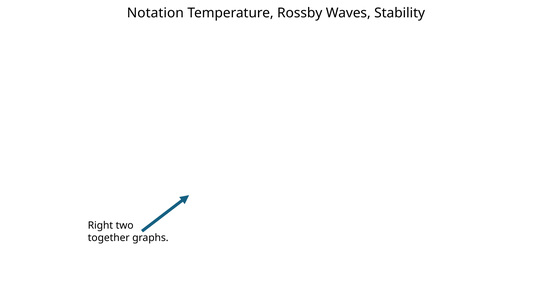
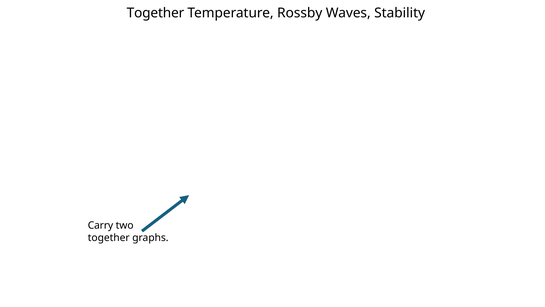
Notation at (155, 13): Notation -> Together
Right: Right -> Carry
